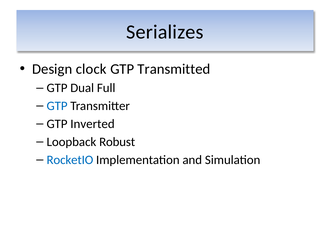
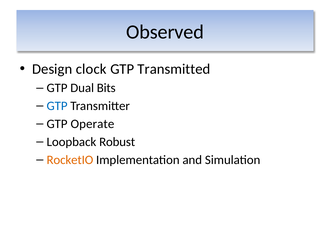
Serializes: Serializes -> Observed
Full: Full -> Bits
Inverted: Inverted -> Operate
RocketIO colour: blue -> orange
